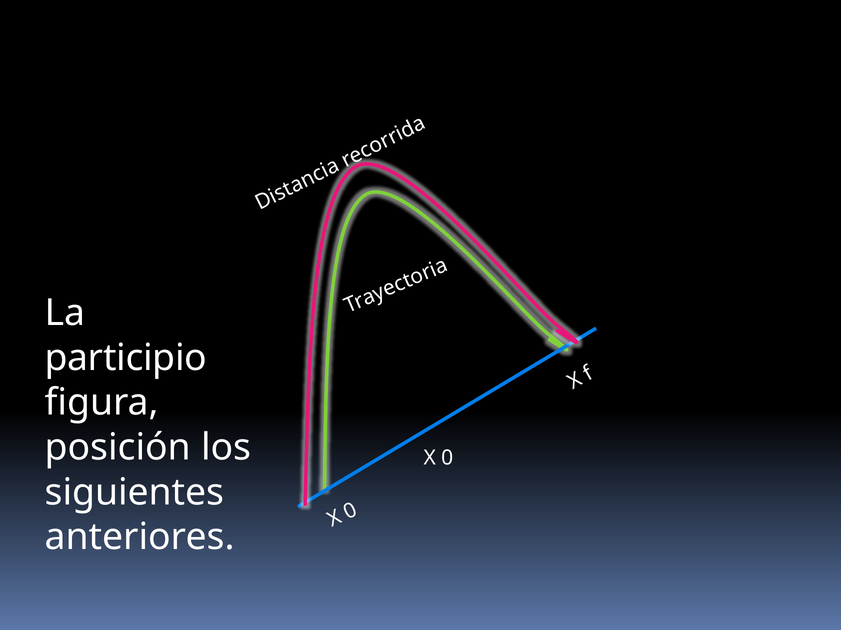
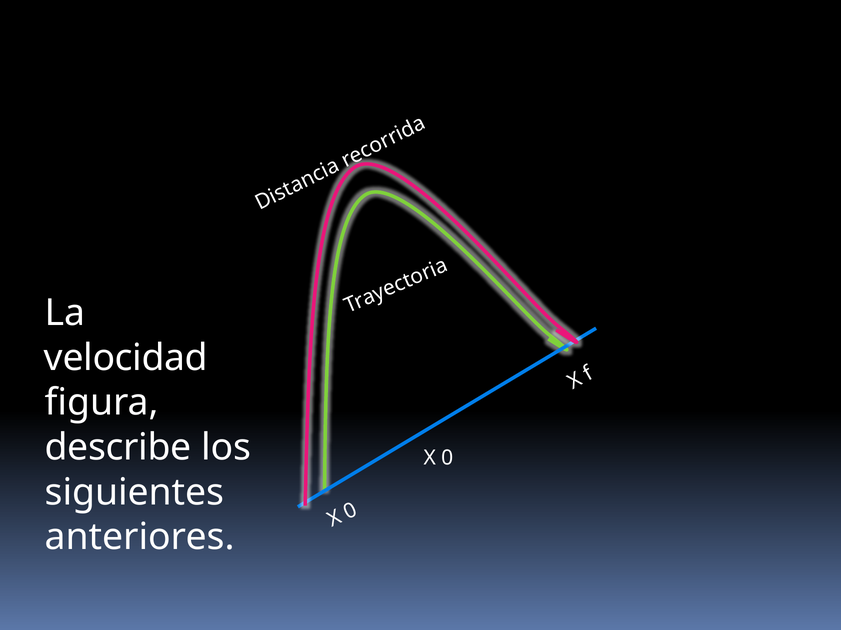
participio: participio -> velocidad
posición: posición -> describe
